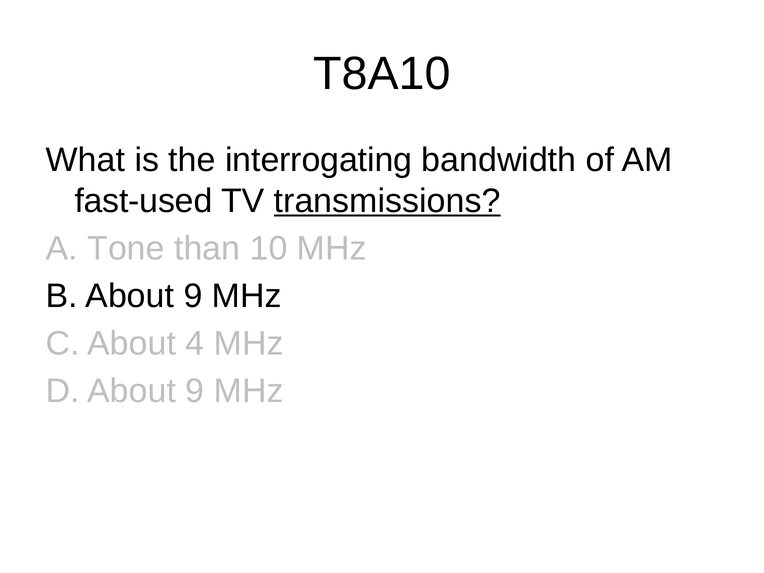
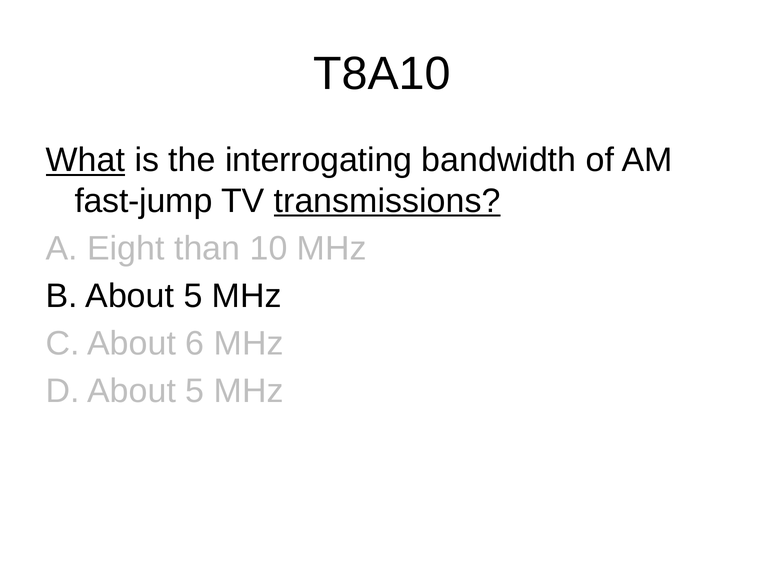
What underline: none -> present
fast-used: fast-used -> fast-jump
Tone: Tone -> Eight
B About 9: 9 -> 5
4: 4 -> 6
D About 9: 9 -> 5
